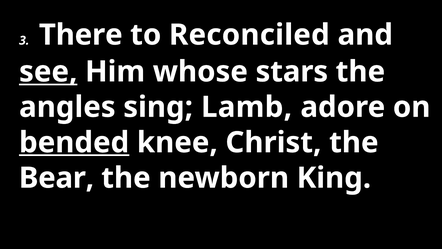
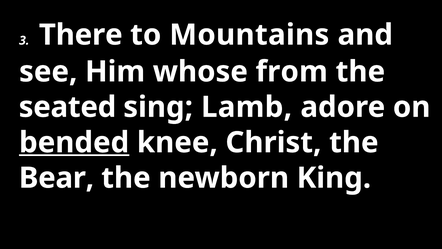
Reconciled: Reconciled -> Mountains
see underline: present -> none
stars: stars -> from
angles: angles -> seated
